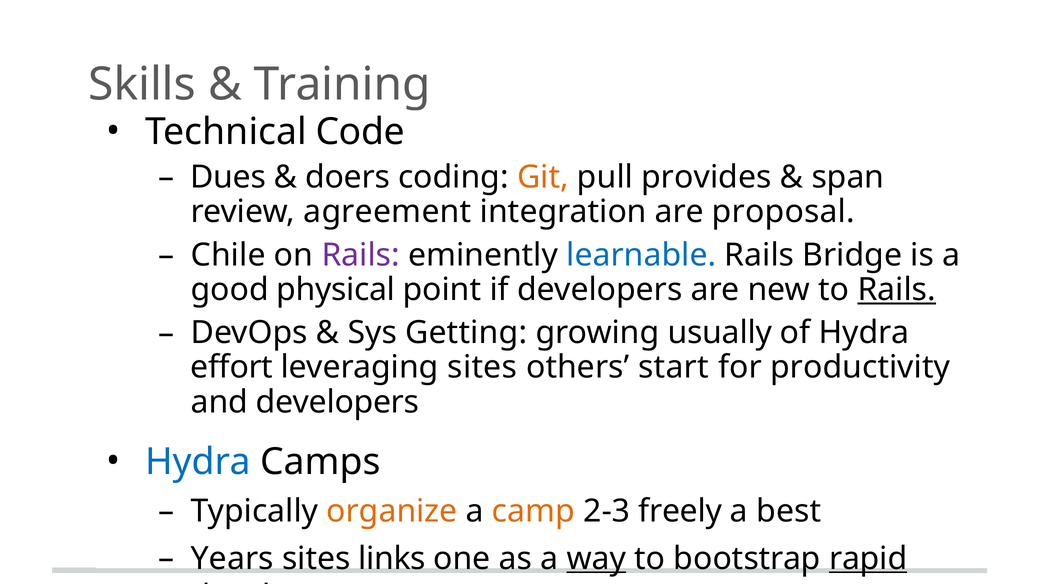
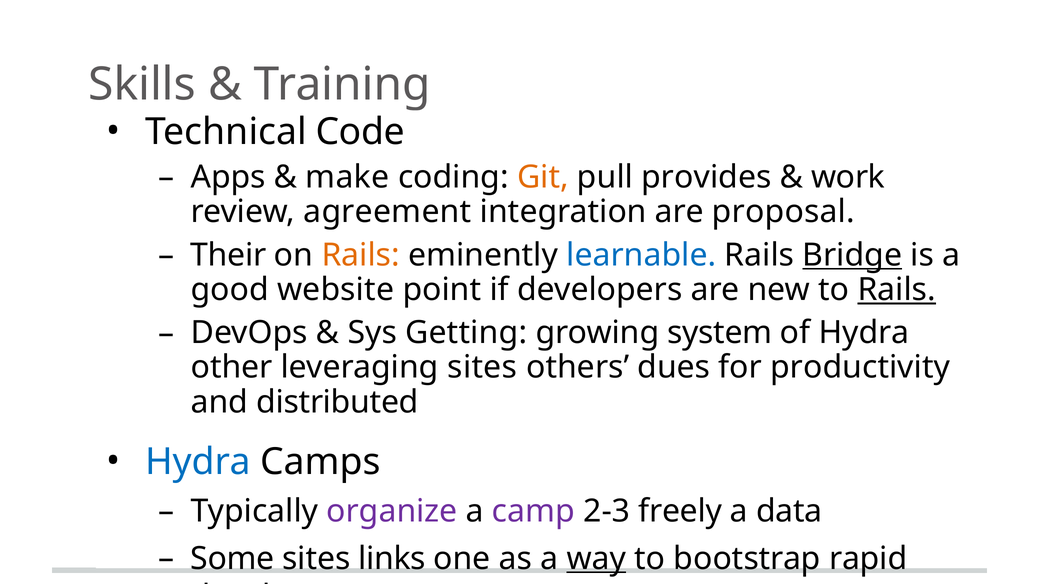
Dues: Dues -> Apps
doers: doers -> make
span: span -> work
Chile: Chile -> Their
Rails at (361, 255) colour: purple -> orange
Bridge underline: none -> present
physical: physical -> website
usually: usually -> system
effort: effort -> other
start: start -> dues
and developers: developers -> distributed
organize colour: orange -> purple
camp colour: orange -> purple
a best: best -> data
Years: Years -> Some
rapid underline: present -> none
